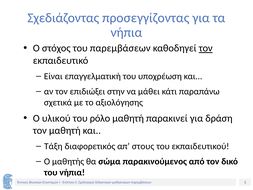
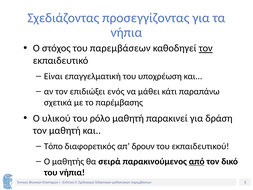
στην: στην -> ενός
αξιολόγησης: αξιολόγησης -> παρέμβασης
Τάξη: Τάξη -> Τόπο
στους: στους -> δρουν
σώμα: σώμα -> σειρά
από underline: none -> present
